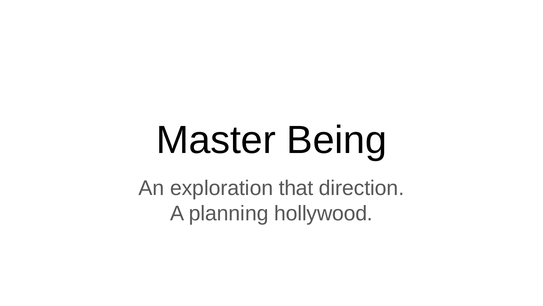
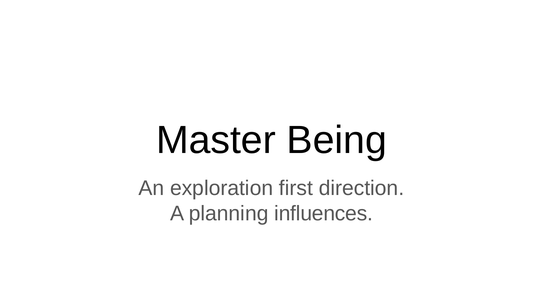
that: that -> first
hollywood: hollywood -> influences
